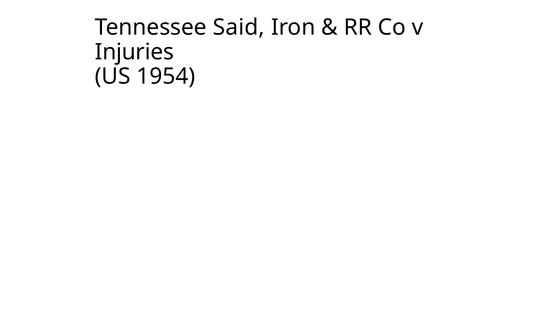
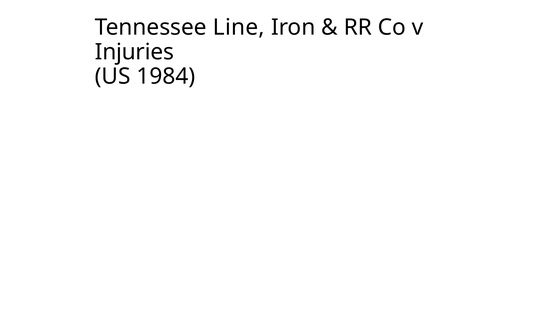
Said: Said -> Line
1954: 1954 -> 1984
